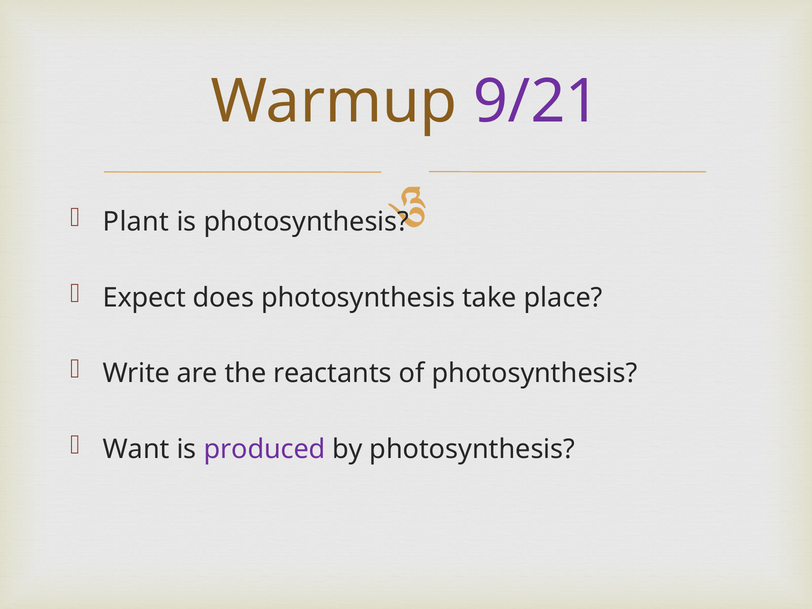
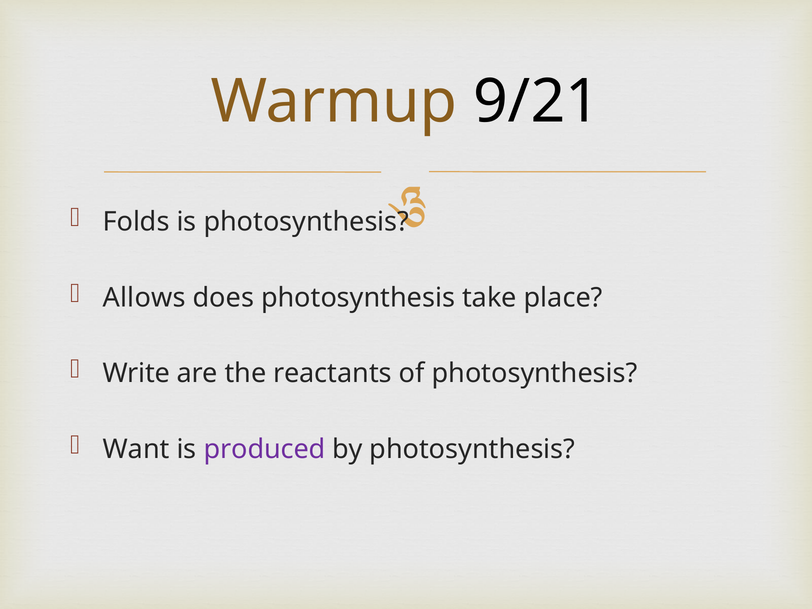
9/21 colour: purple -> black
Plant: Plant -> Folds
Expect: Expect -> Allows
